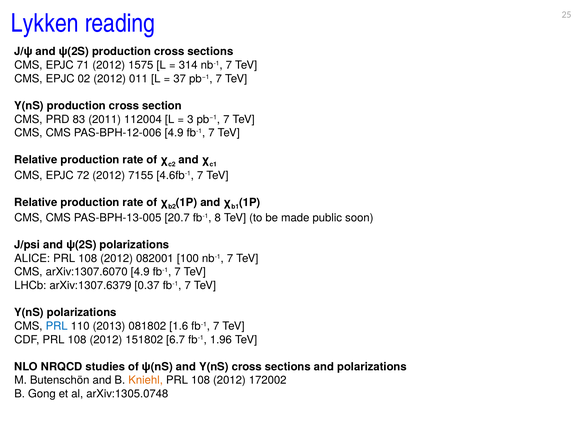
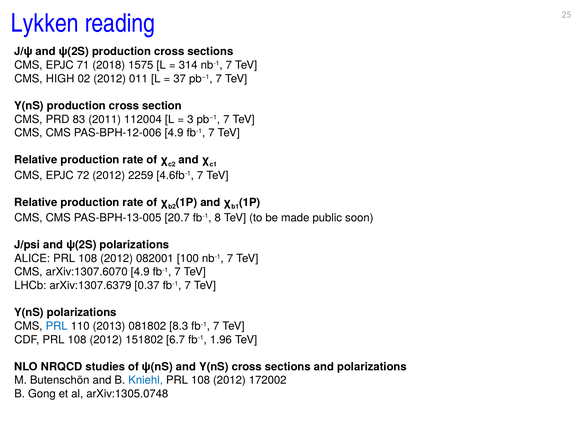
71 2012: 2012 -> 2018
EPJC at (60, 79): EPJC -> HIGH
7155: 7155 -> 2259
1.6: 1.6 -> 8.3
Kniehl colour: orange -> blue
